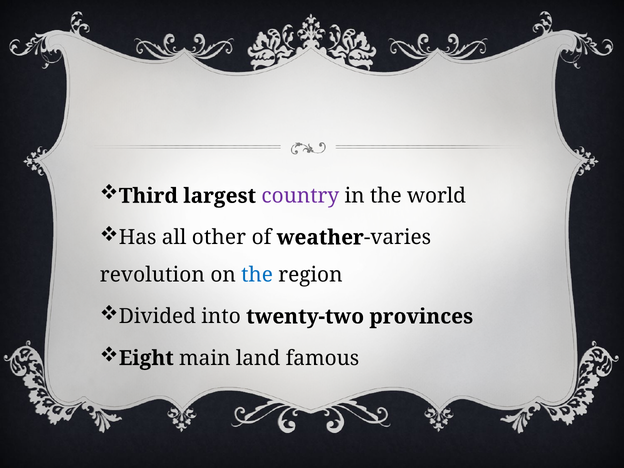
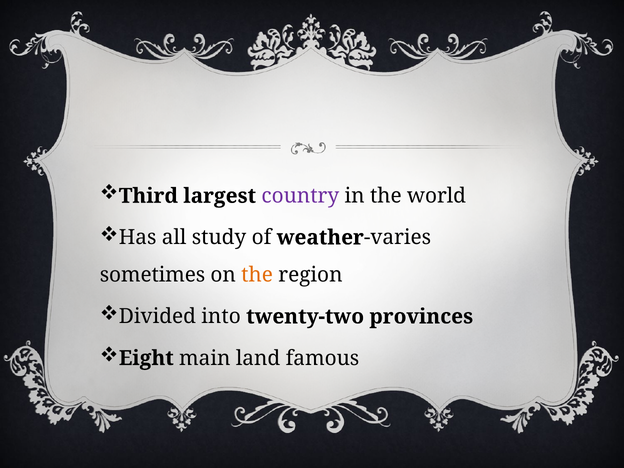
other: other -> study
revolution: revolution -> sometimes
the at (257, 275) colour: blue -> orange
